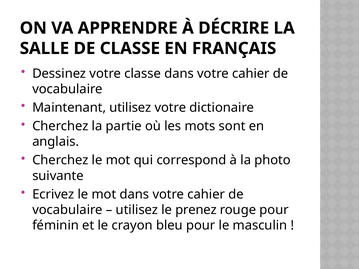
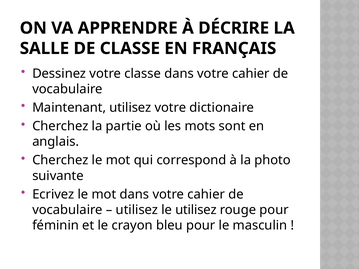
le prenez: prenez -> utilisez
